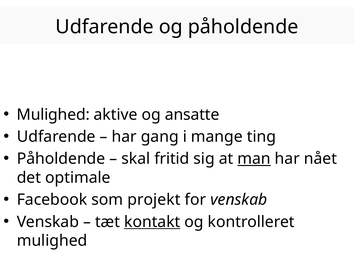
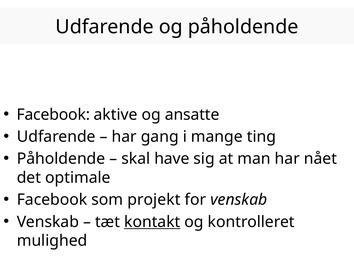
Mulighed at (53, 114): Mulighed -> Facebook
fritid: fritid -> have
man underline: present -> none
